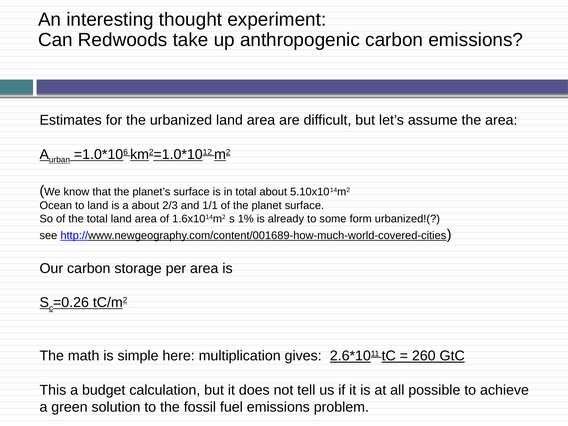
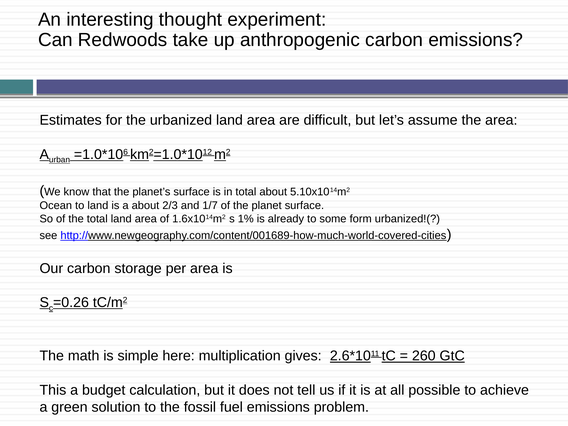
1/1: 1/1 -> 1/7
